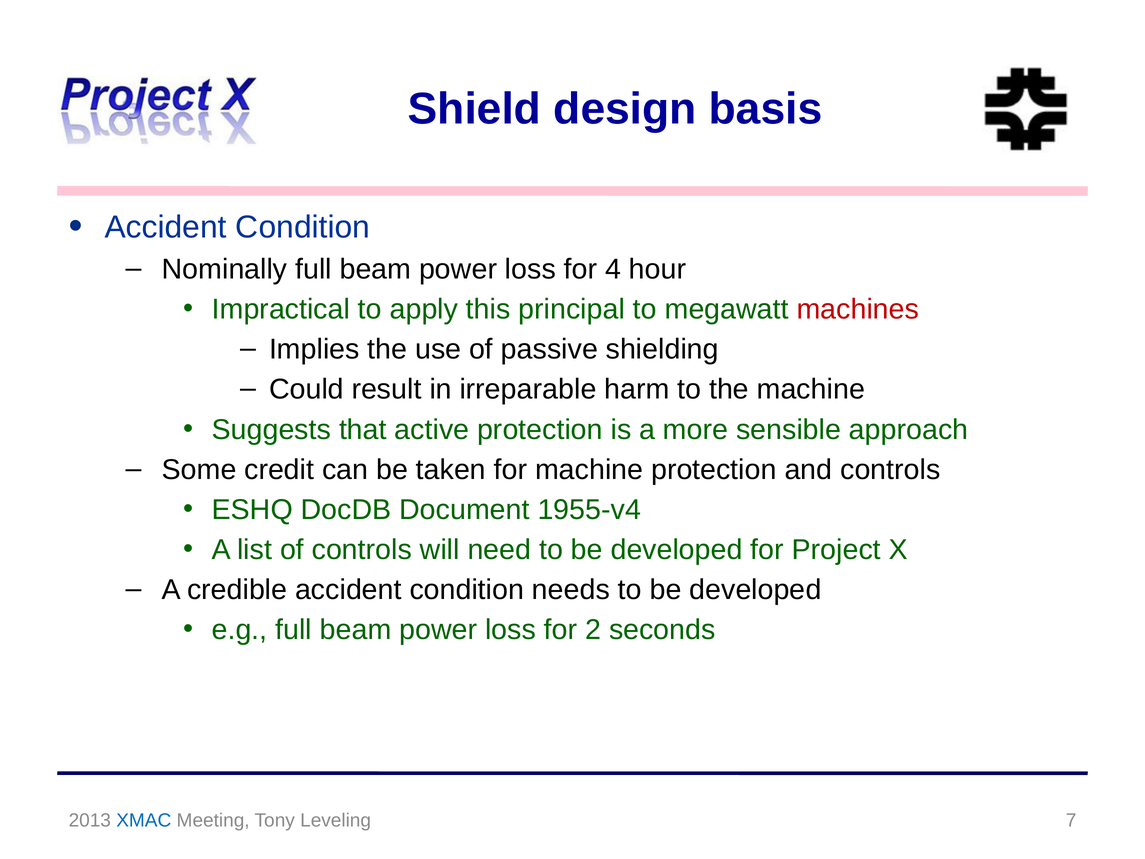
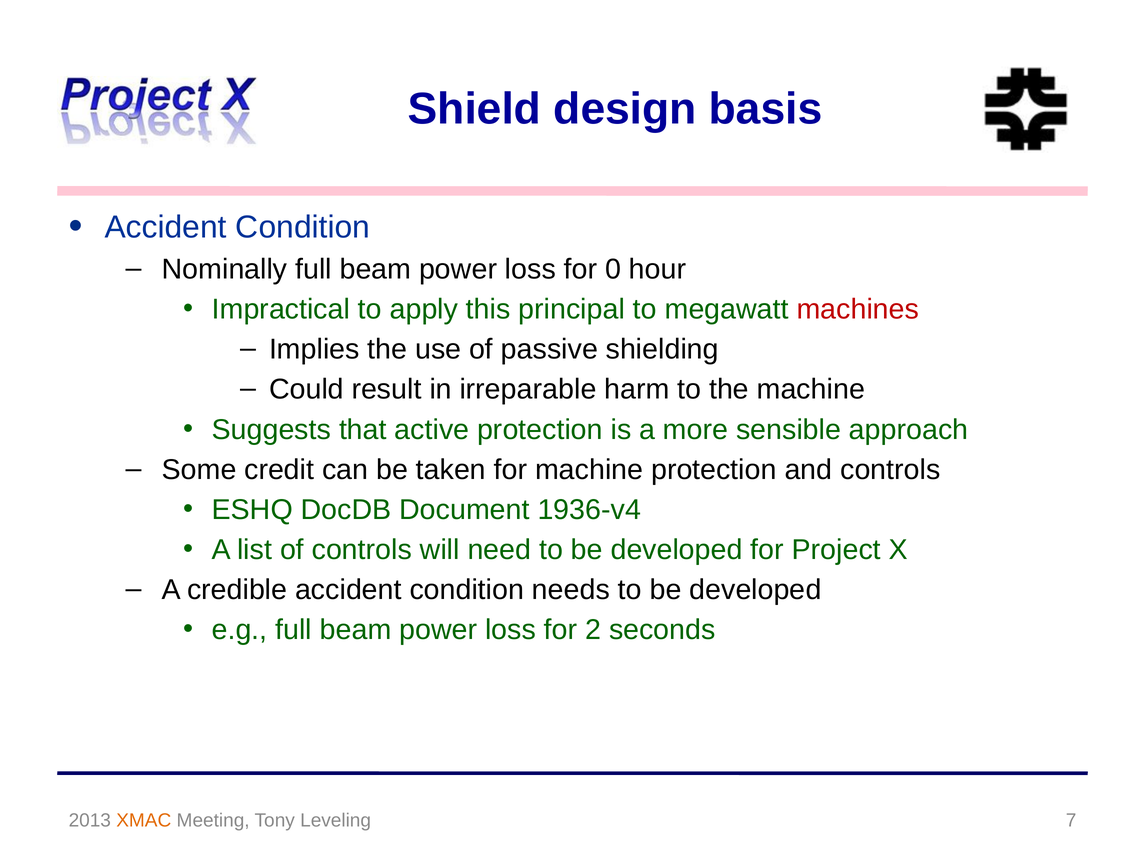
4: 4 -> 0
1955-v4: 1955-v4 -> 1936-v4
XMAC colour: blue -> orange
